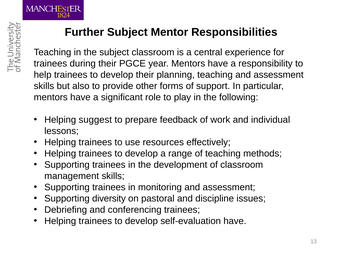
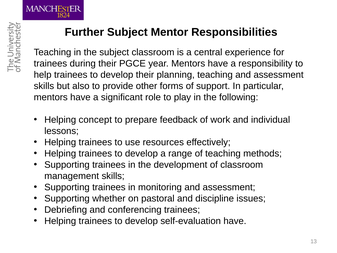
suggest: suggest -> concept
diversity: diversity -> whether
